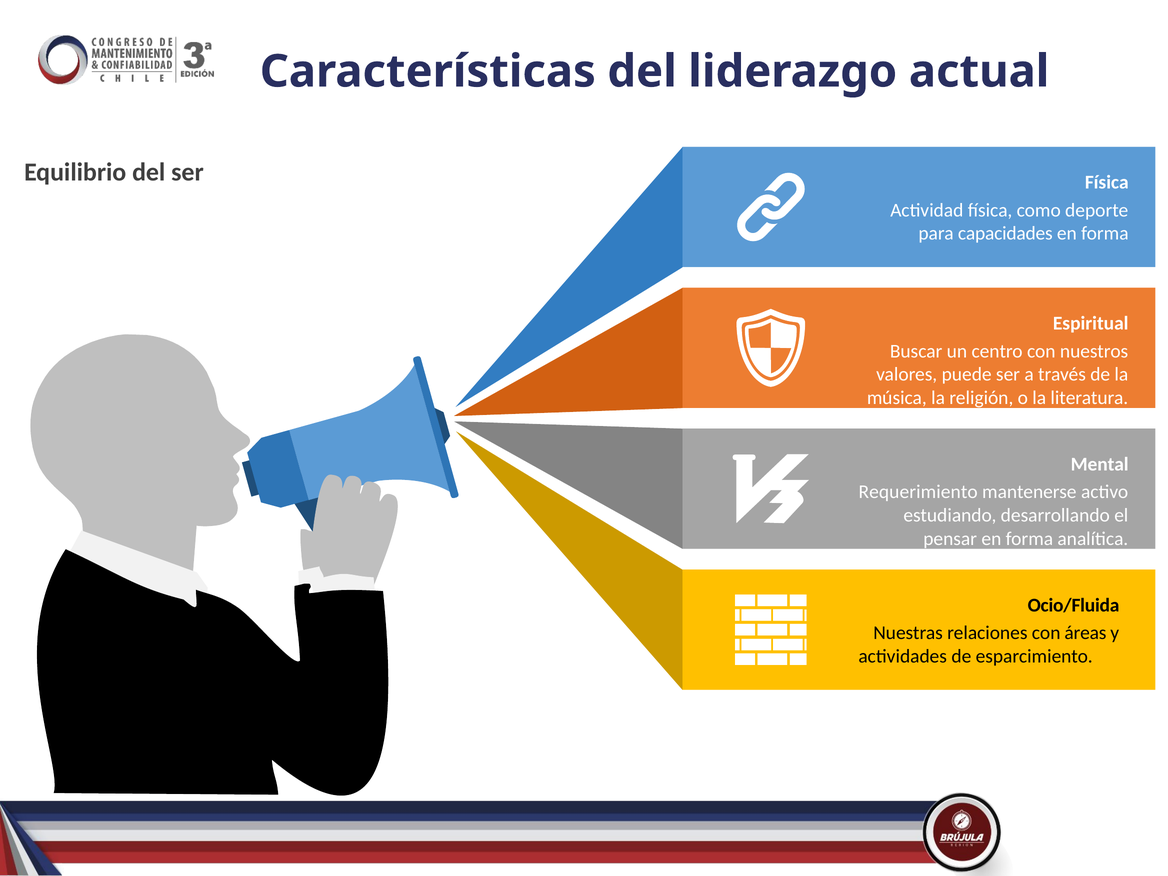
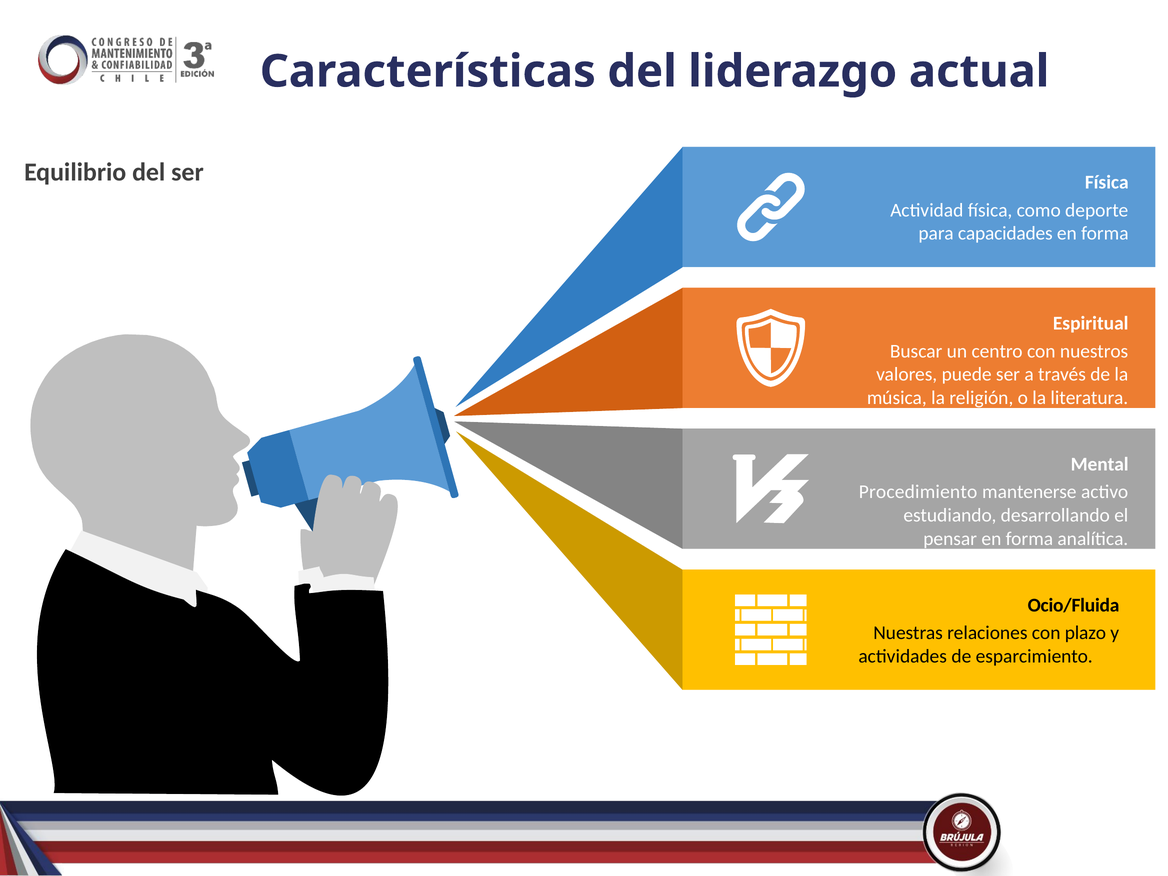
Requerimiento: Requerimiento -> Procedimiento
áreas: áreas -> plazo
